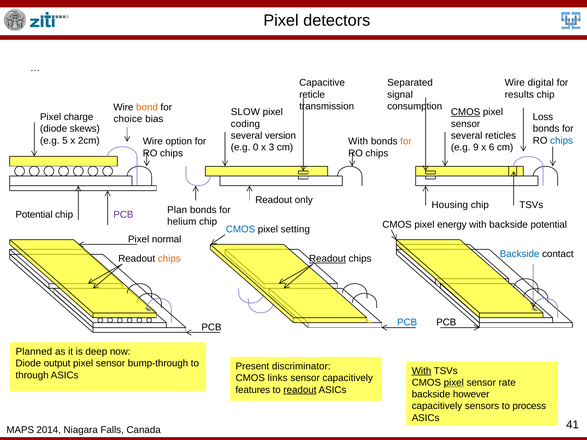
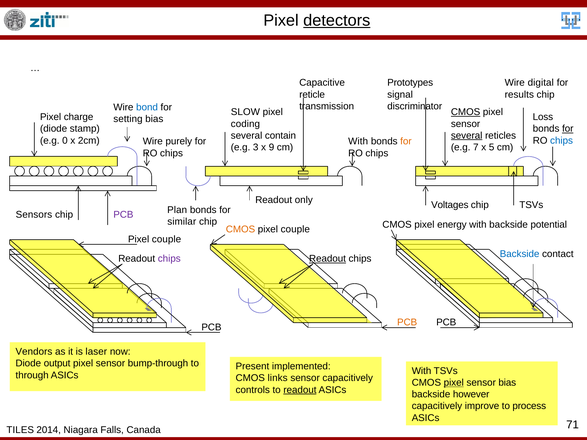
detectors underline: none -> present
Separated: Separated -> Prototypes
consumption: consumption -> discriminator
bond colour: orange -> blue
choice: choice -> setting
skews: skews -> stamp
for at (568, 129) underline: none -> present
version: version -> contain
several at (467, 136) underline: none -> present
5: 5 -> 0
option: option -> purely
0: 0 -> 3
3: 3 -> 9
9: 9 -> 7
6: 6 -> 5
Housing: Housing -> Voltages
Potential at (34, 215): Potential -> Sensors
helium: helium -> similar
CMOS at (241, 230) colour: blue -> orange
setting at (295, 230): setting -> couple
normal at (167, 239): normal -> couple
chips at (169, 259) colour: orange -> purple
PCB at (407, 323) colour: blue -> orange
Planned: Planned -> Vendors
deep: deep -> laser
discriminator: discriminator -> implemented
With at (422, 371) underline: present -> none
sensor rate: rate -> bias
features: features -> controls
sensors: sensors -> improve
MAPS: MAPS -> TILES
41: 41 -> 71
